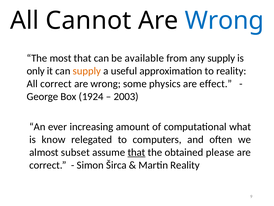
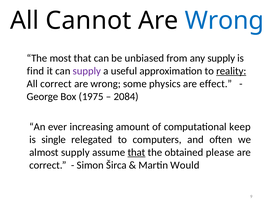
available: available -> unbiased
only: only -> find
supply at (87, 71) colour: orange -> purple
reality at (231, 71) underline: none -> present
1924: 1924 -> 1975
2003: 2003 -> 2084
what: what -> keep
know: know -> single
almost subset: subset -> supply
Martin Reality: Reality -> Would
